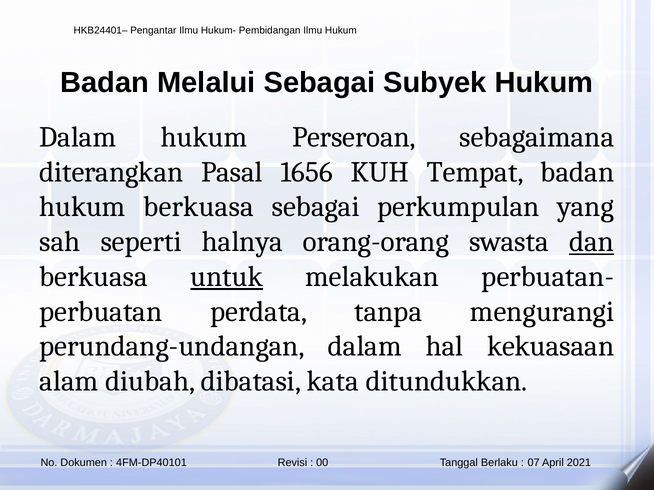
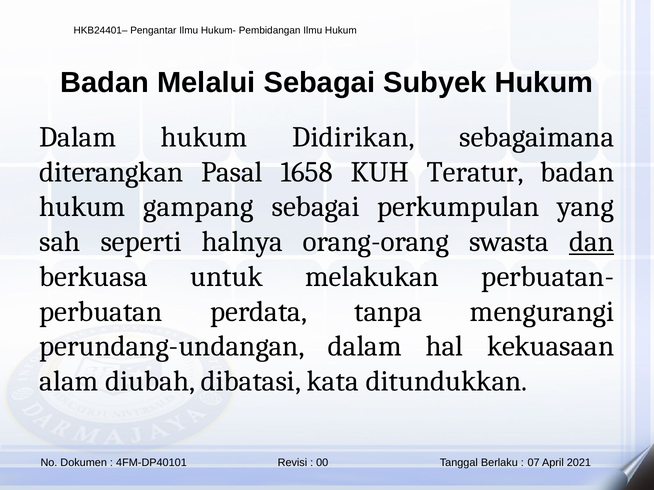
Perseroan: Perseroan -> Didirikan
1656: 1656 -> 1658
Tempat: Tempat -> Teratur
hukum berkuasa: berkuasa -> gampang
untuk underline: present -> none
